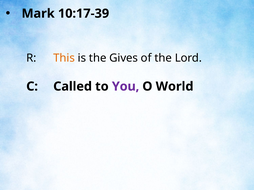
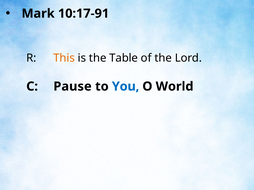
10:17-39: 10:17-39 -> 10:17-91
Gives: Gives -> Table
Called: Called -> Pause
You colour: purple -> blue
